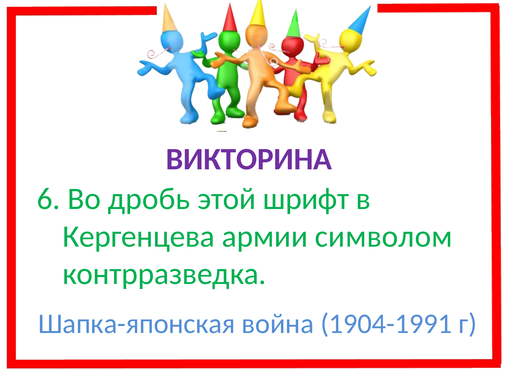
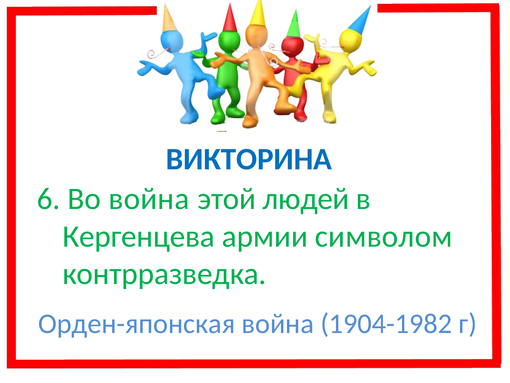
ВИКТОРИНА colour: purple -> blue
Во дробь: дробь -> война
шрифт: шрифт -> людей
Шапка-японская: Шапка-японская -> Орден-японская
1904-1991: 1904-1991 -> 1904-1982
